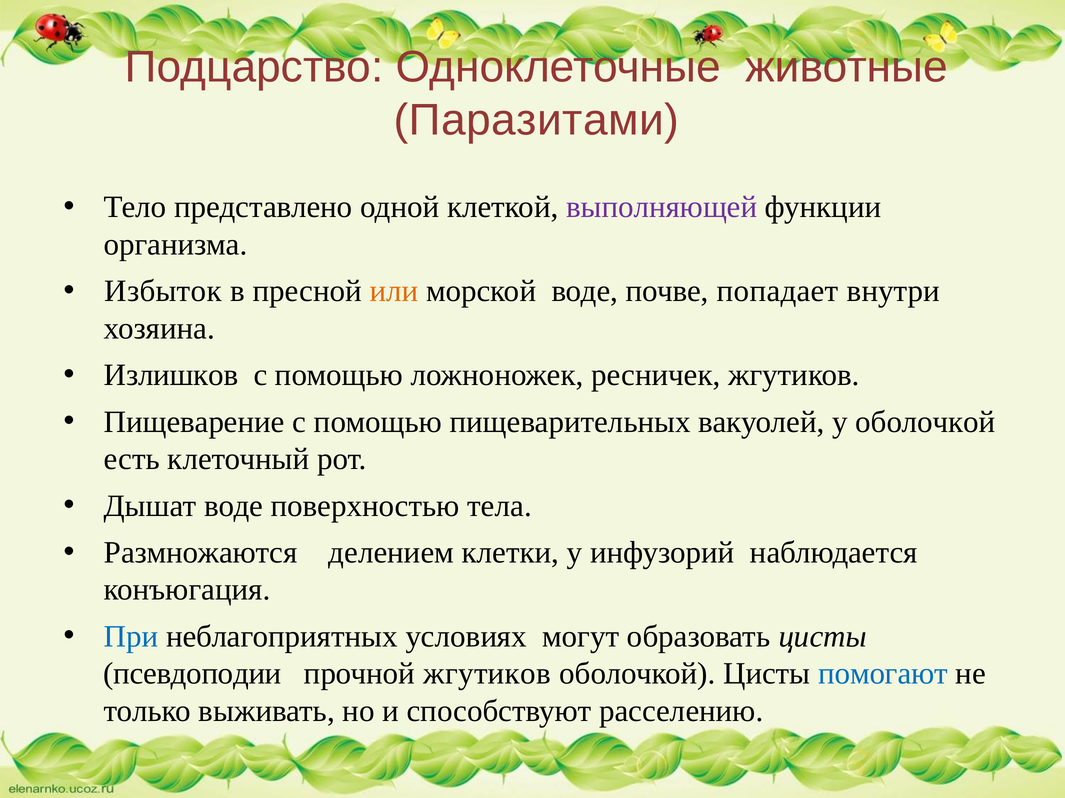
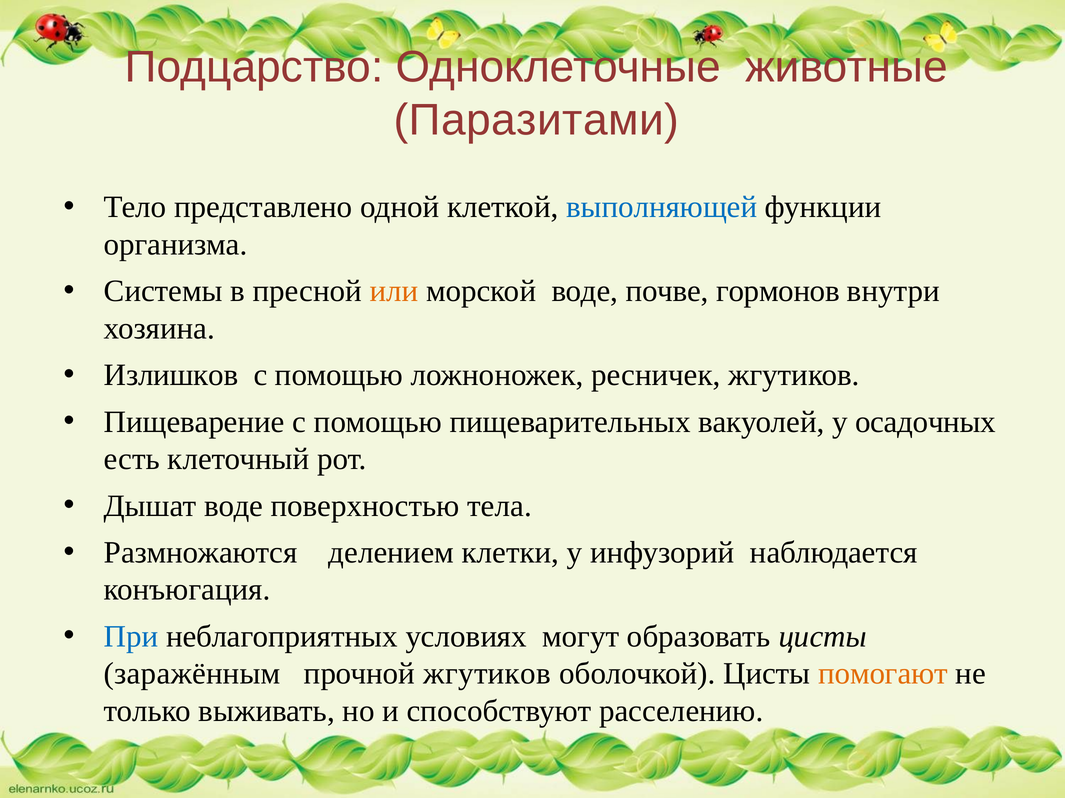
выполняющей colour: purple -> blue
Избыток: Избыток -> Системы
попадает: попадает -> гормонов
у оболочкой: оболочкой -> осадочных
псевдоподии: псевдоподии -> заражённым
помогают colour: blue -> orange
